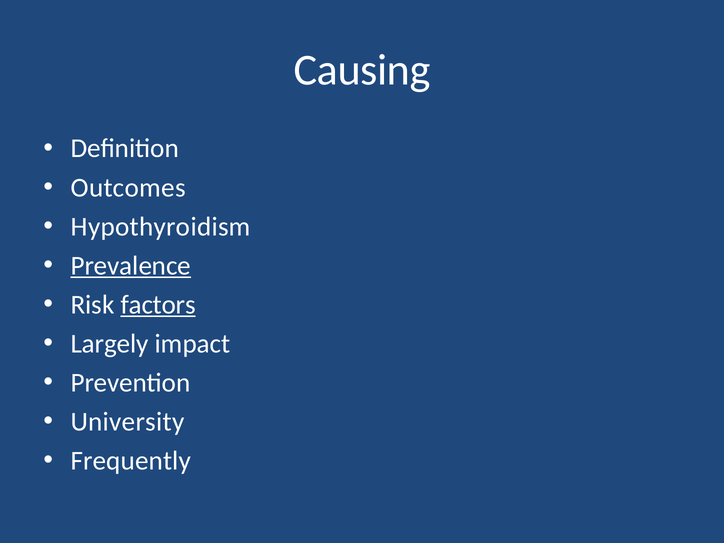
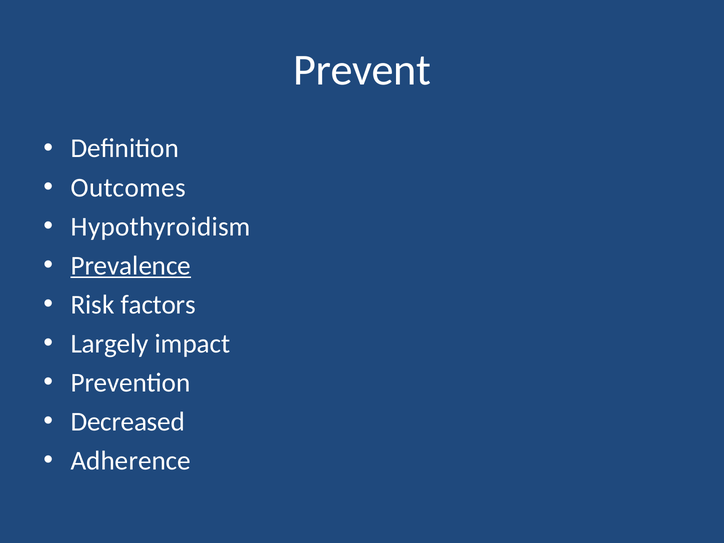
Causing: Causing -> Prevent
factors underline: present -> none
University: University -> Decreased
Frequently: Frequently -> Adherence
